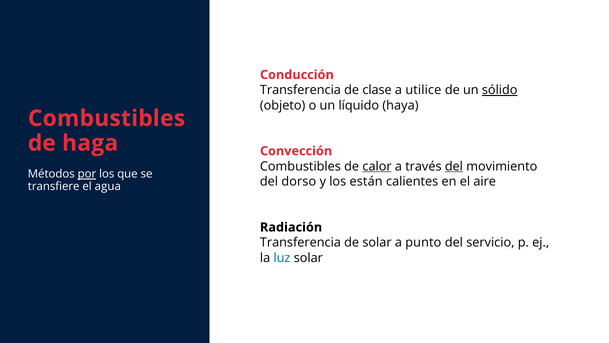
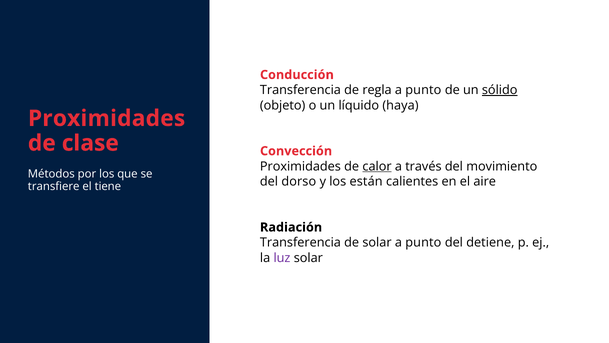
clase: clase -> regla
utilice at (423, 90): utilice -> punto
Combustibles at (106, 118): Combustibles -> Proximidades
haga: haga -> clase
Combustibles at (300, 166): Combustibles -> Proximidades
del at (454, 166) underline: present -> none
por underline: present -> none
agua: agua -> tiene
servicio: servicio -> detiene
luz colour: blue -> purple
